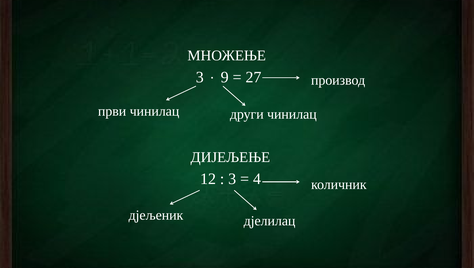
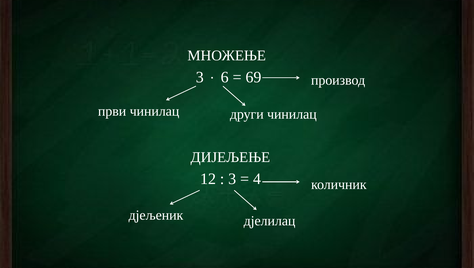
9: 9 -> 6
27: 27 -> 69
